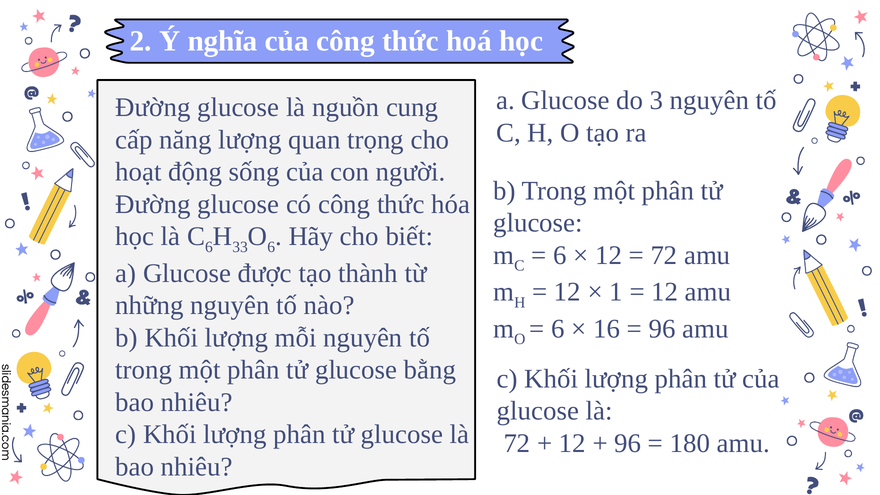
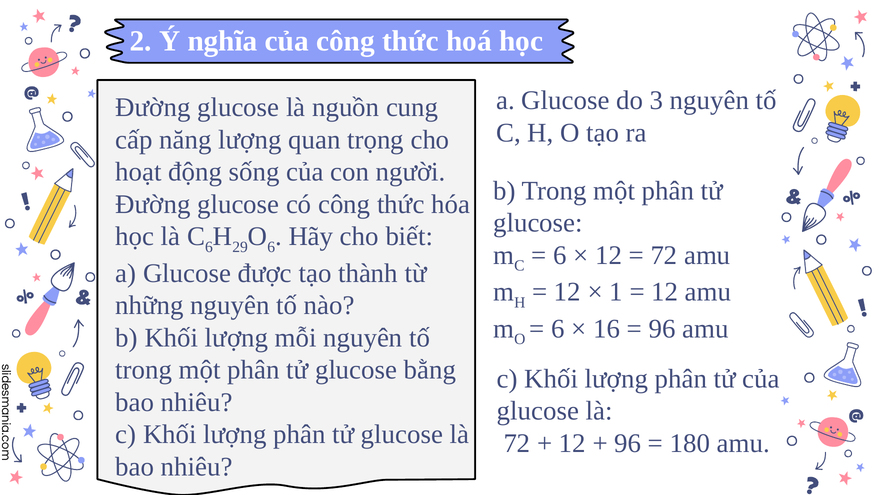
33: 33 -> 29
